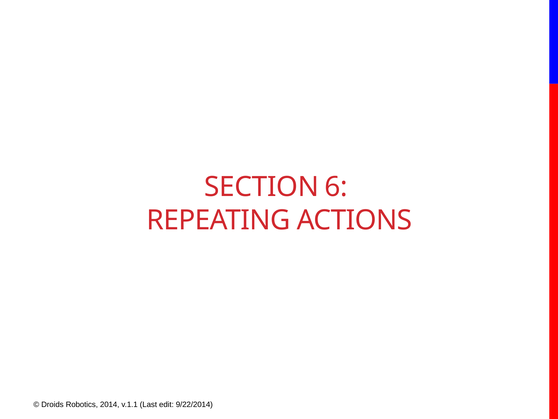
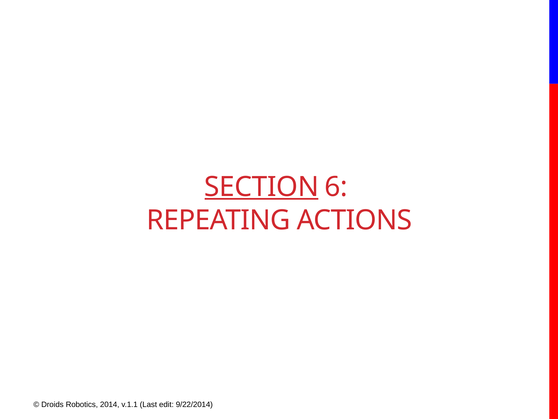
SECTION underline: none -> present
